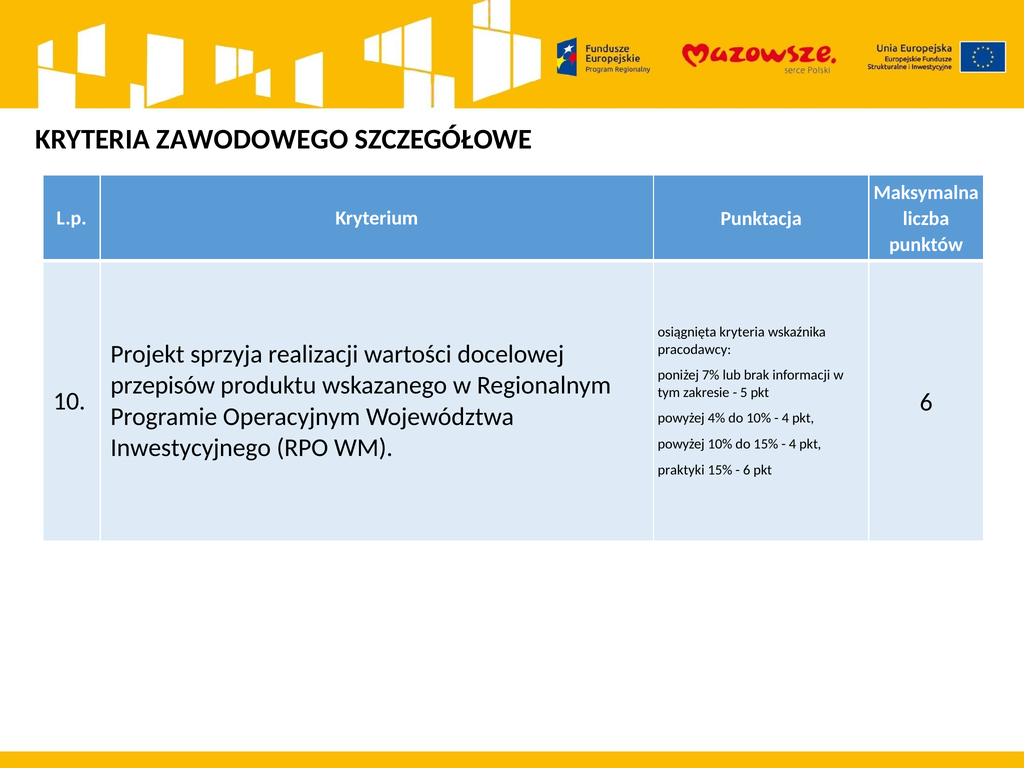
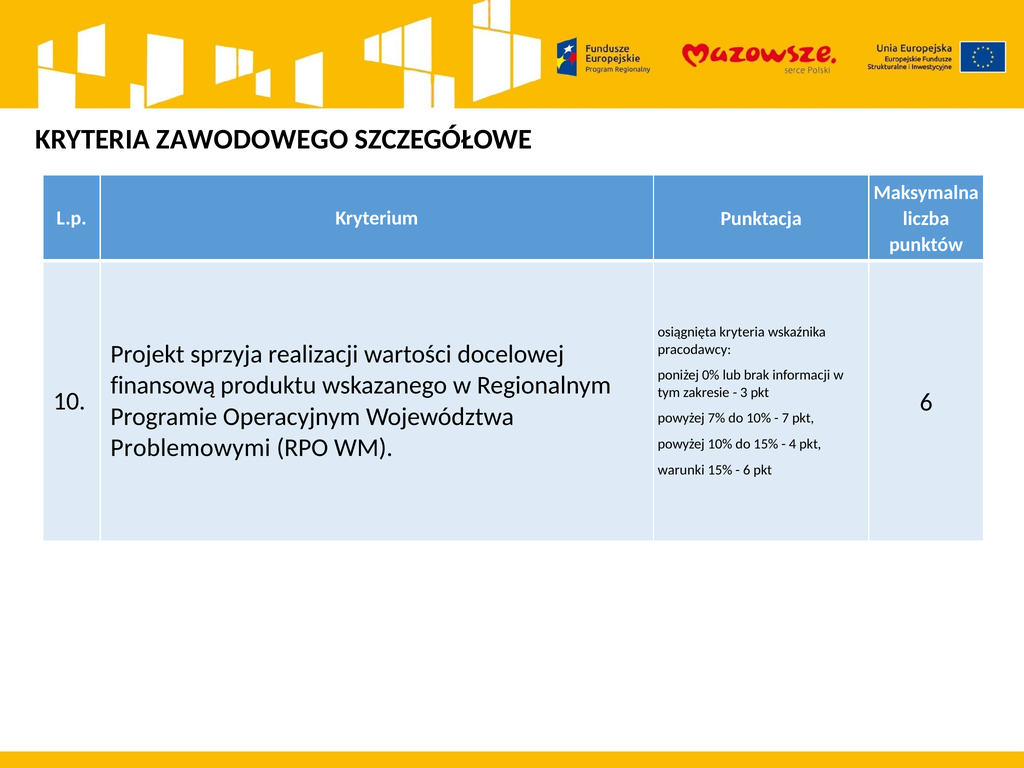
7%: 7% -> 0%
przepisów: przepisów -> finansową
5: 5 -> 3
4%: 4% -> 7%
4 at (785, 418): 4 -> 7
Inwestycyjnego: Inwestycyjnego -> Problemowymi
praktyki: praktyki -> warunki
